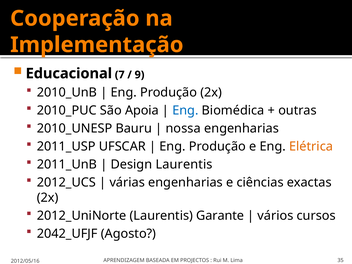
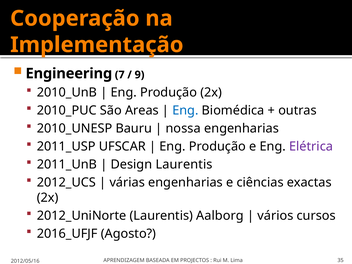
Educacional: Educacional -> Engineering
Apoia: Apoia -> Areas
Elétrica colour: orange -> purple
Garante: Garante -> Aalborg
2042_UFJF: 2042_UFJF -> 2016_UFJF
